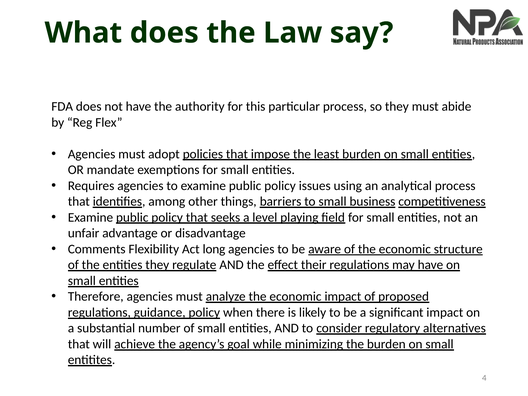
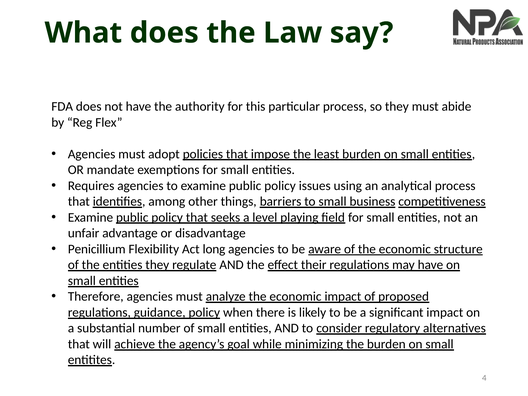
Comments: Comments -> Penicillium
